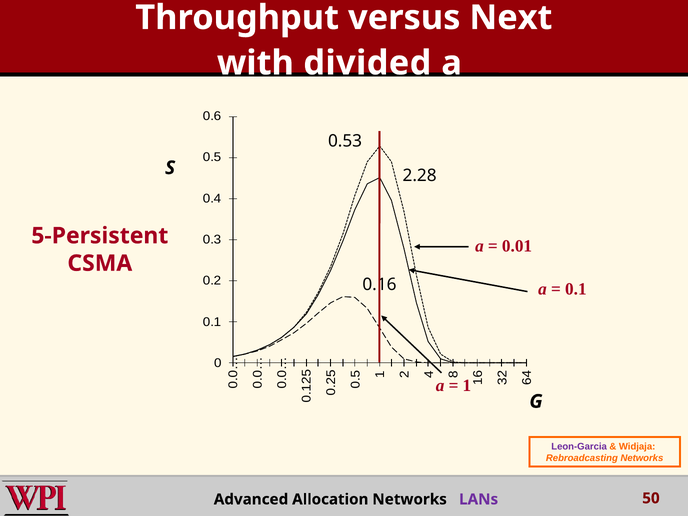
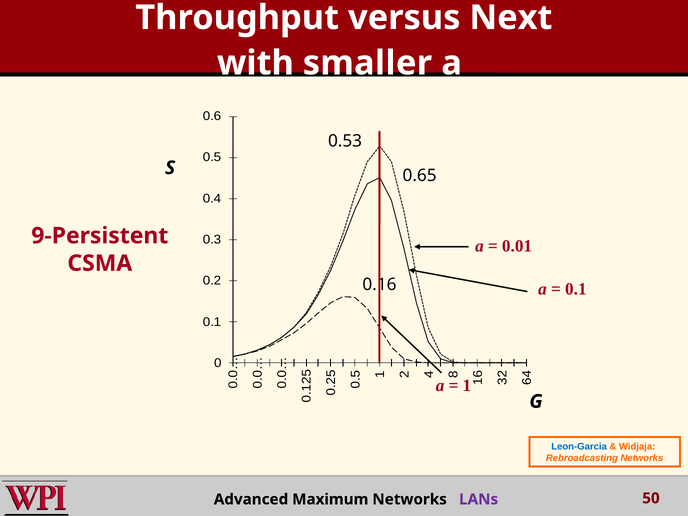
divided: divided -> smaller
2.28: 2.28 -> 0.65
5-Persistent: 5-Persistent -> 9-Persistent
Leon-Garcia colour: purple -> blue
Allocation: Allocation -> Maximum
